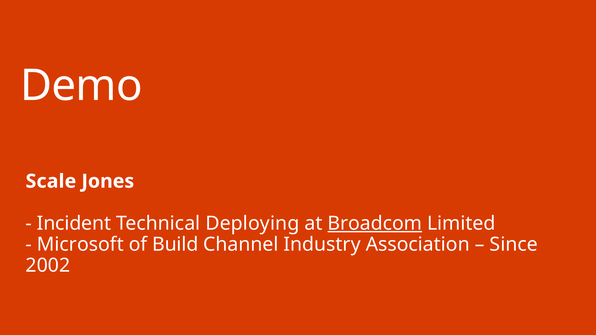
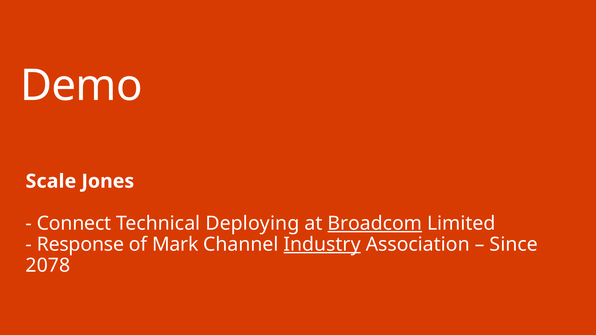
Incident: Incident -> Connect
Microsoft: Microsoft -> Response
Build: Build -> Mark
Industry underline: none -> present
2002: 2002 -> 2078
